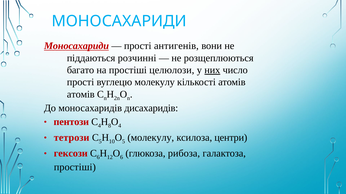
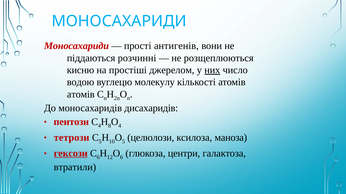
Моносахариди at (76, 46) underline: present -> none
багато: багато -> кисню
целюлози: целюлози -> джерелом
прості at (81, 82): прості -> водою
молекулу at (151, 138): молекулу -> целюлози
центри: центри -> маноза
гексози underline: none -> present
рибоза: рибоза -> центри
простіші at (75, 167): простіші -> втратили
